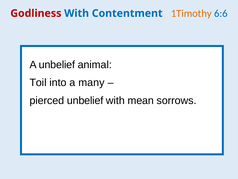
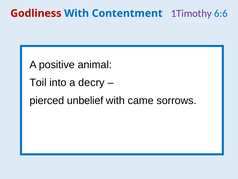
1Timothy colour: orange -> purple
A unbelief: unbelief -> positive
many: many -> decry
mean: mean -> came
